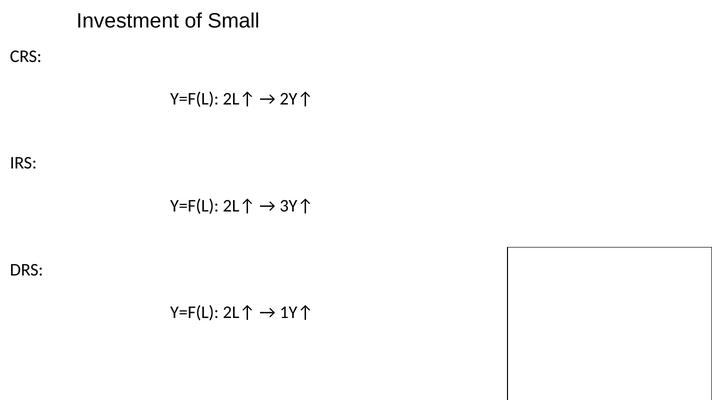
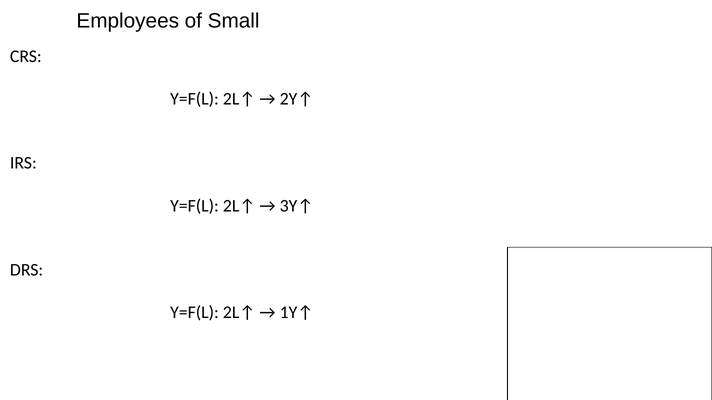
Investment: Investment -> Employees
